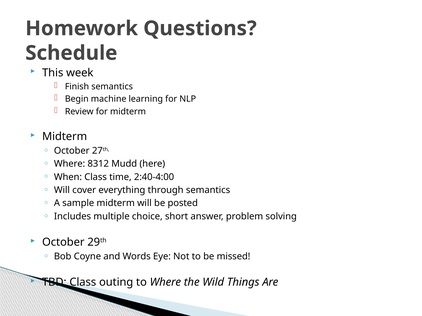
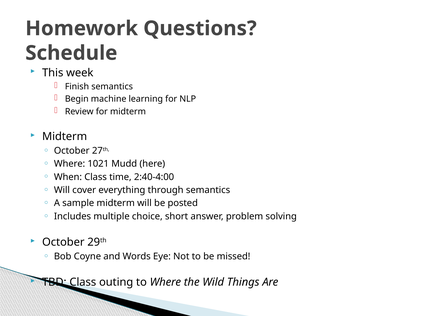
8312: 8312 -> 1021
